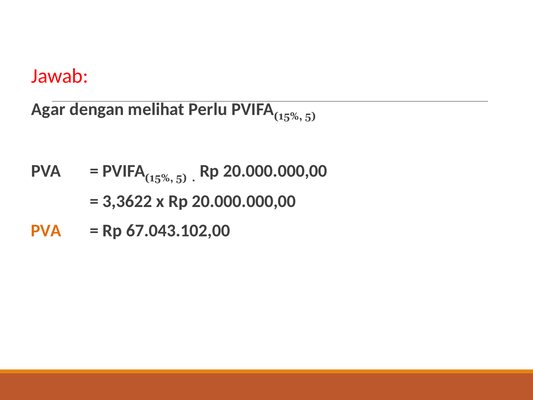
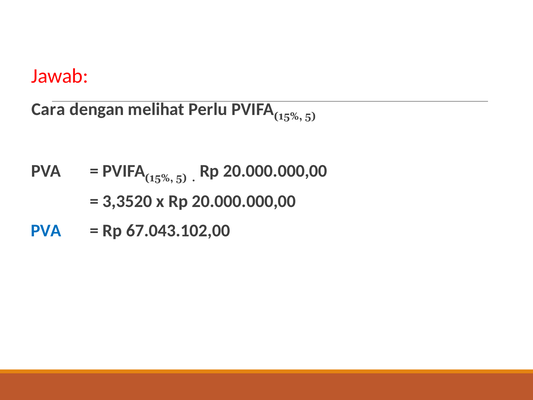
Agar: Agar -> Cara
3,3622: 3,3622 -> 3,3520
PVA at (46, 231) colour: orange -> blue
